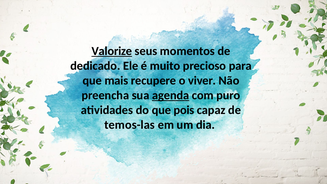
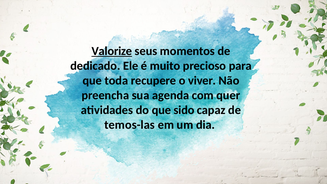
mais: mais -> toda
agenda underline: present -> none
puro: puro -> quer
pois: pois -> sido
